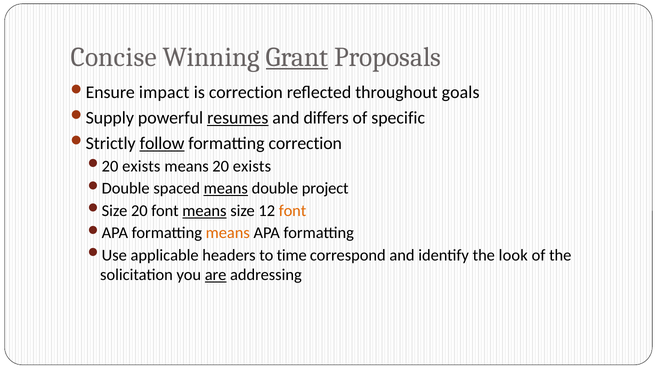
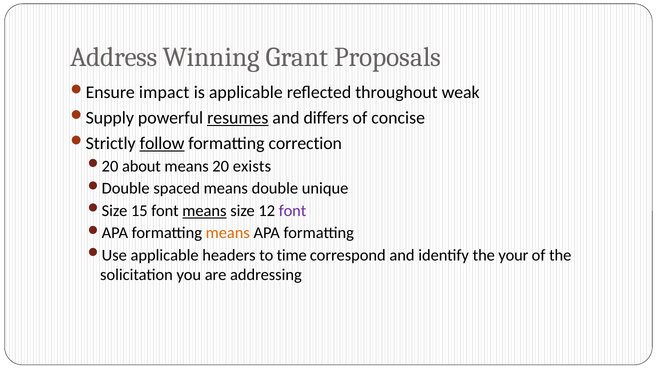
Concise: Concise -> Address
Grant underline: present -> none
is correction: correction -> applicable
goals: goals -> weak
specific: specific -> concise
exists at (141, 166): exists -> about
means at (226, 188) underline: present -> none
project: project -> unique
20 at (139, 210): 20 -> 15
font at (293, 210) colour: orange -> purple
look: look -> your
are underline: present -> none
